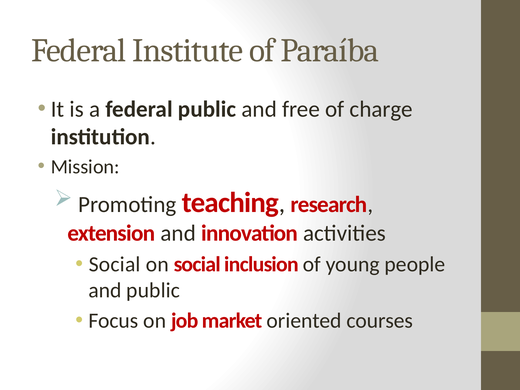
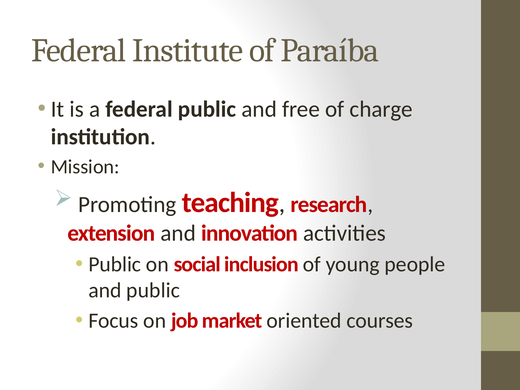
Social at (115, 264): Social -> Public
